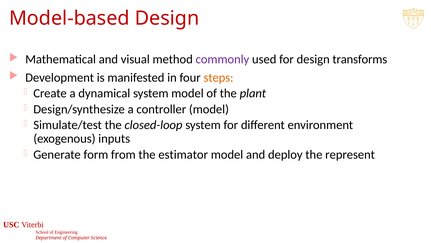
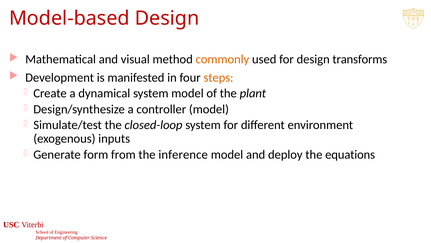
commonly colour: purple -> orange
estimator: estimator -> inference
represent: represent -> equations
